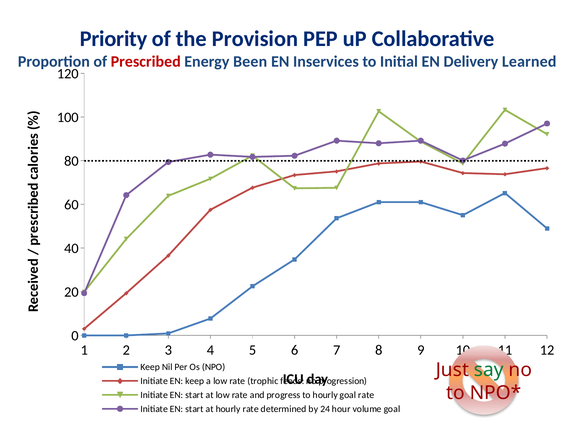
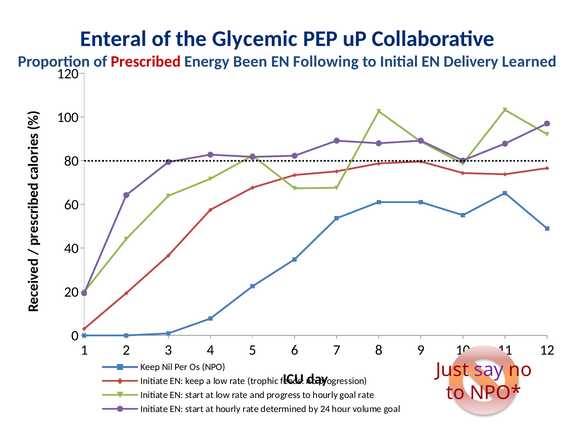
Priority: Priority -> Enteral
Provision: Provision -> Glycemic
Inservices: Inservices -> Following
say colour: green -> purple
